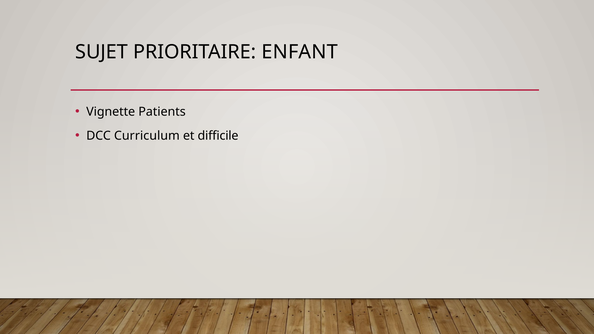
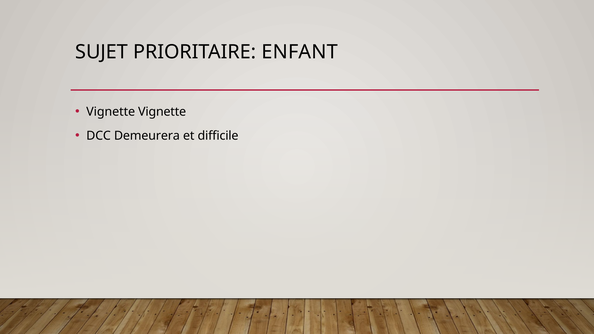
Vignette Patients: Patients -> Vignette
Curriculum: Curriculum -> Demeurera
